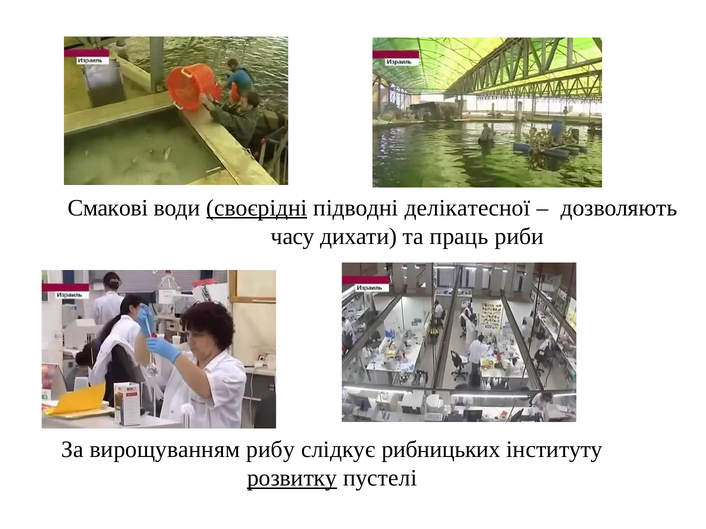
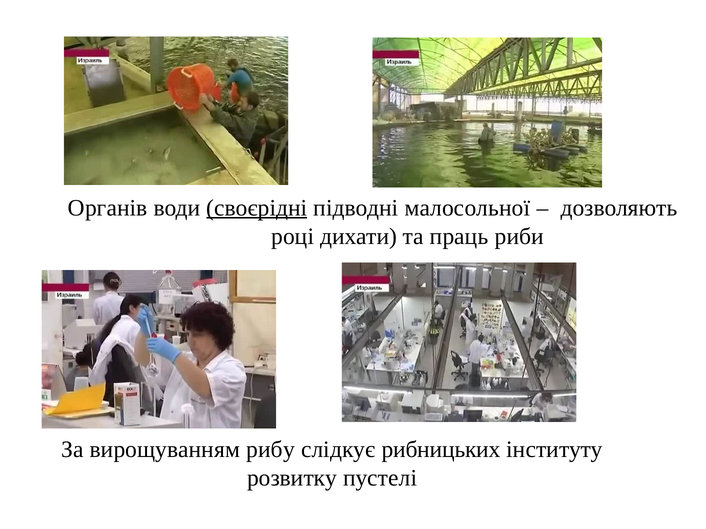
Смакові: Смакові -> Органів
делікатесної: делікатесної -> малосольної
часу: часу -> році
розвитку underline: present -> none
